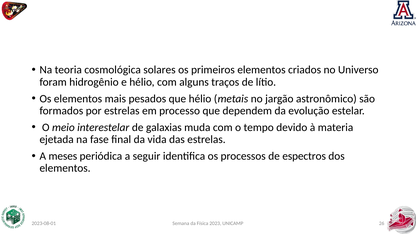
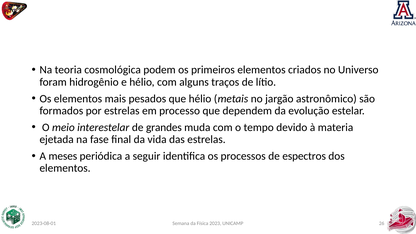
solares: solares -> podem
galaxias: galaxias -> grandes
